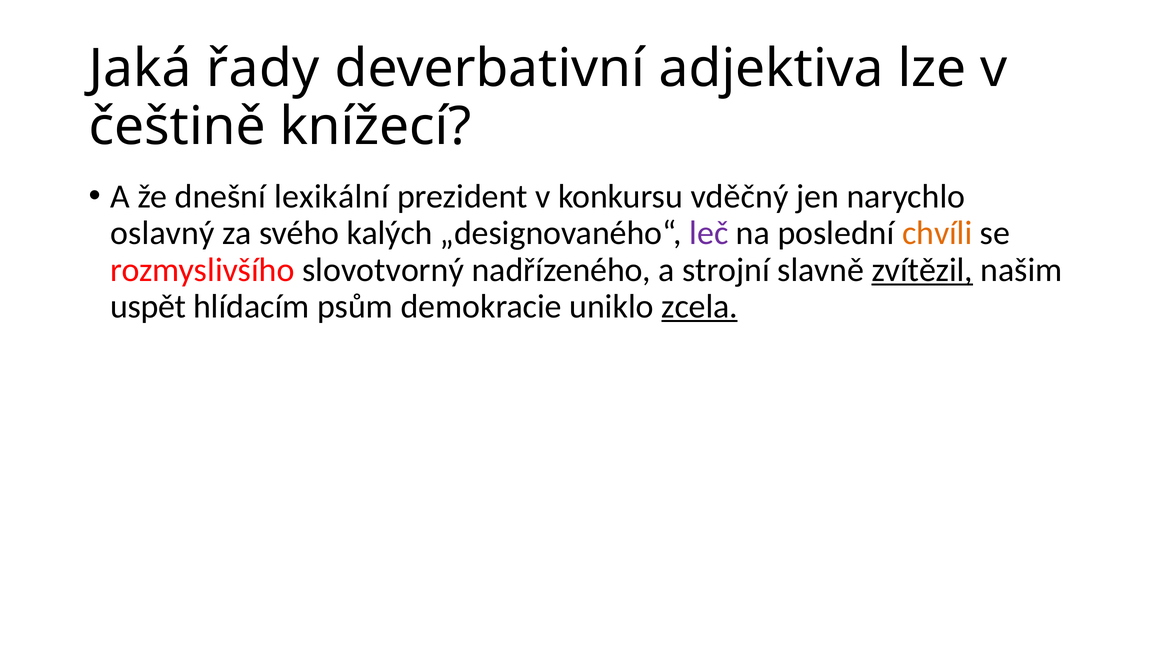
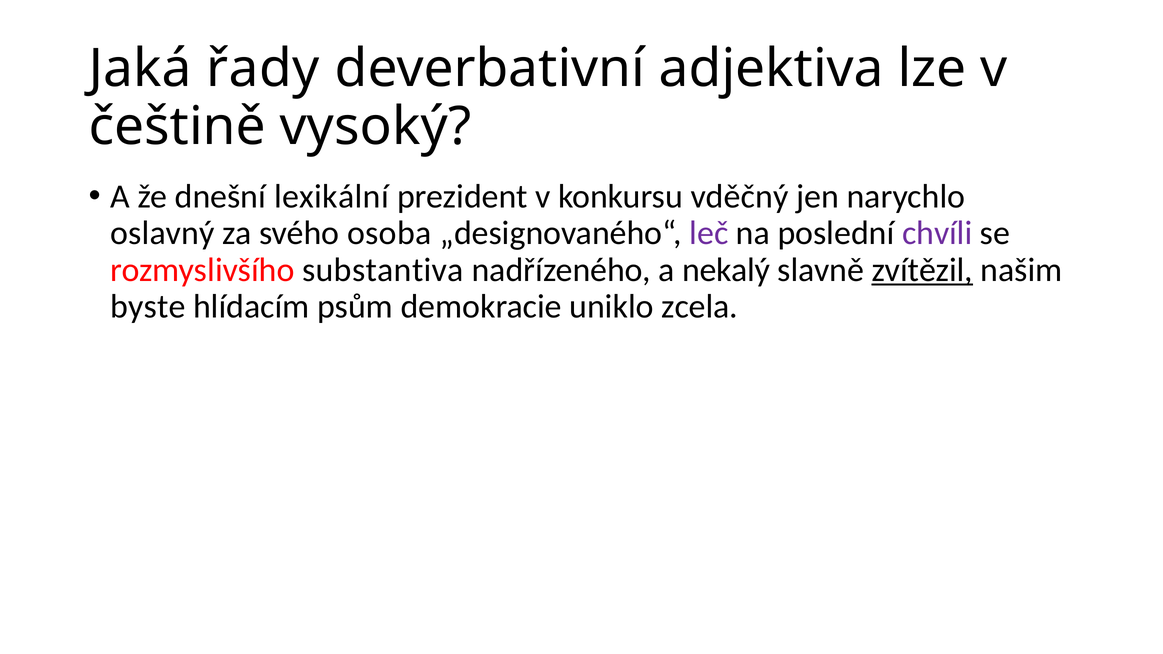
knížecí: knížecí -> vysoký
kalých: kalých -> osoba
chvíli colour: orange -> purple
slovotvorný: slovotvorný -> substantiva
strojní: strojní -> nekalý
uspět: uspět -> byste
zcela underline: present -> none
